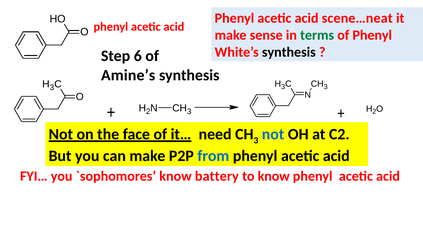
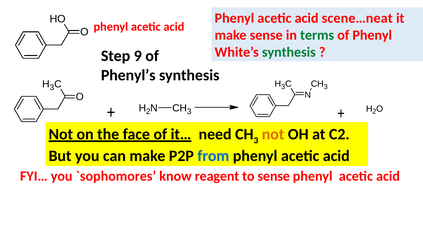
synthesis at (289, 52) colour: black -> green
6: 6 -> 9
Amine’s: Amine’s -> Phenyl’s
not at (273, 134) colour: blue -> orange
battery: battery -> reagent
to know: know -> sense
